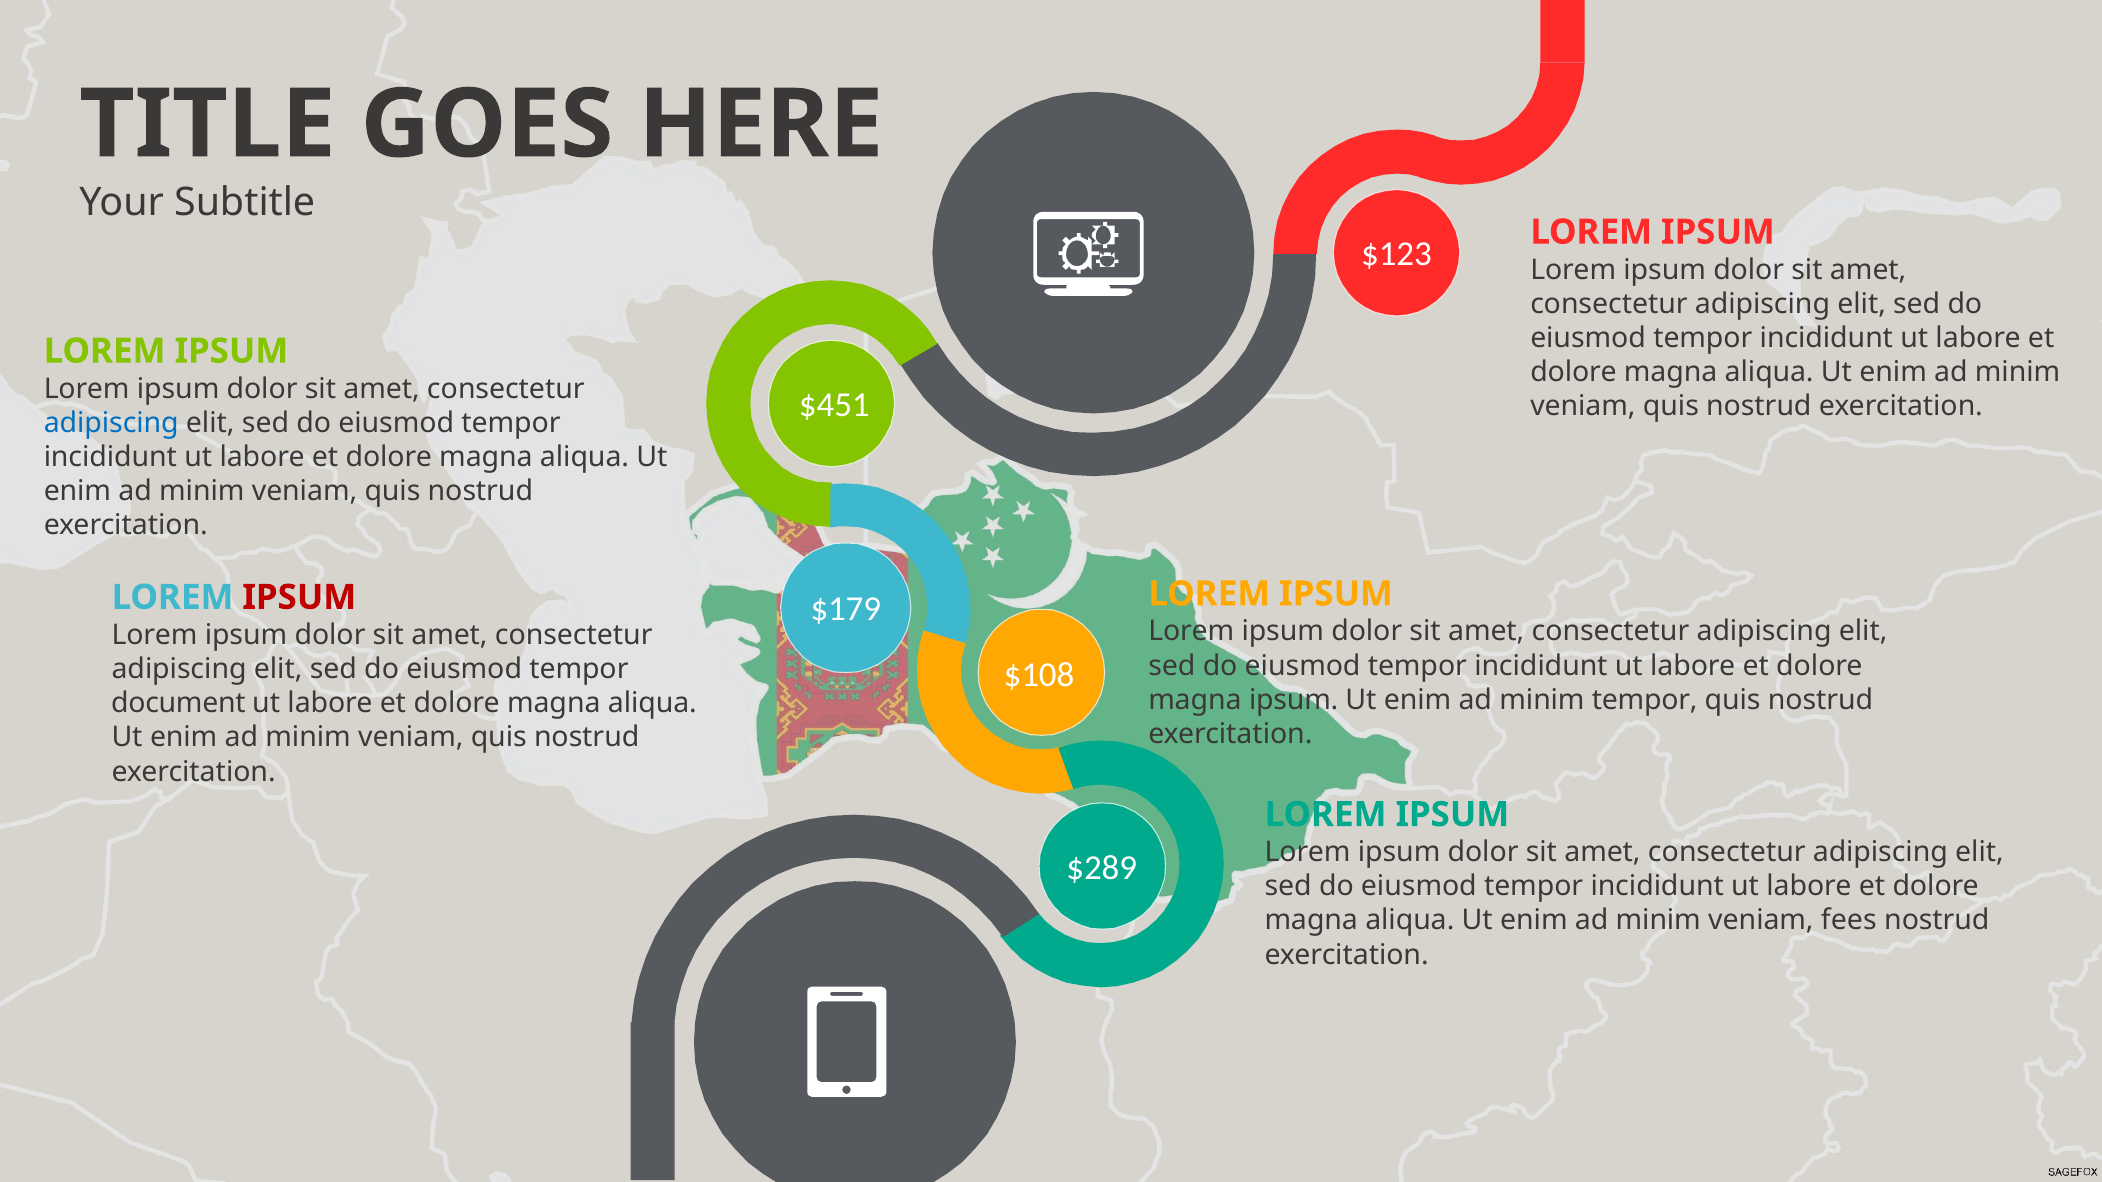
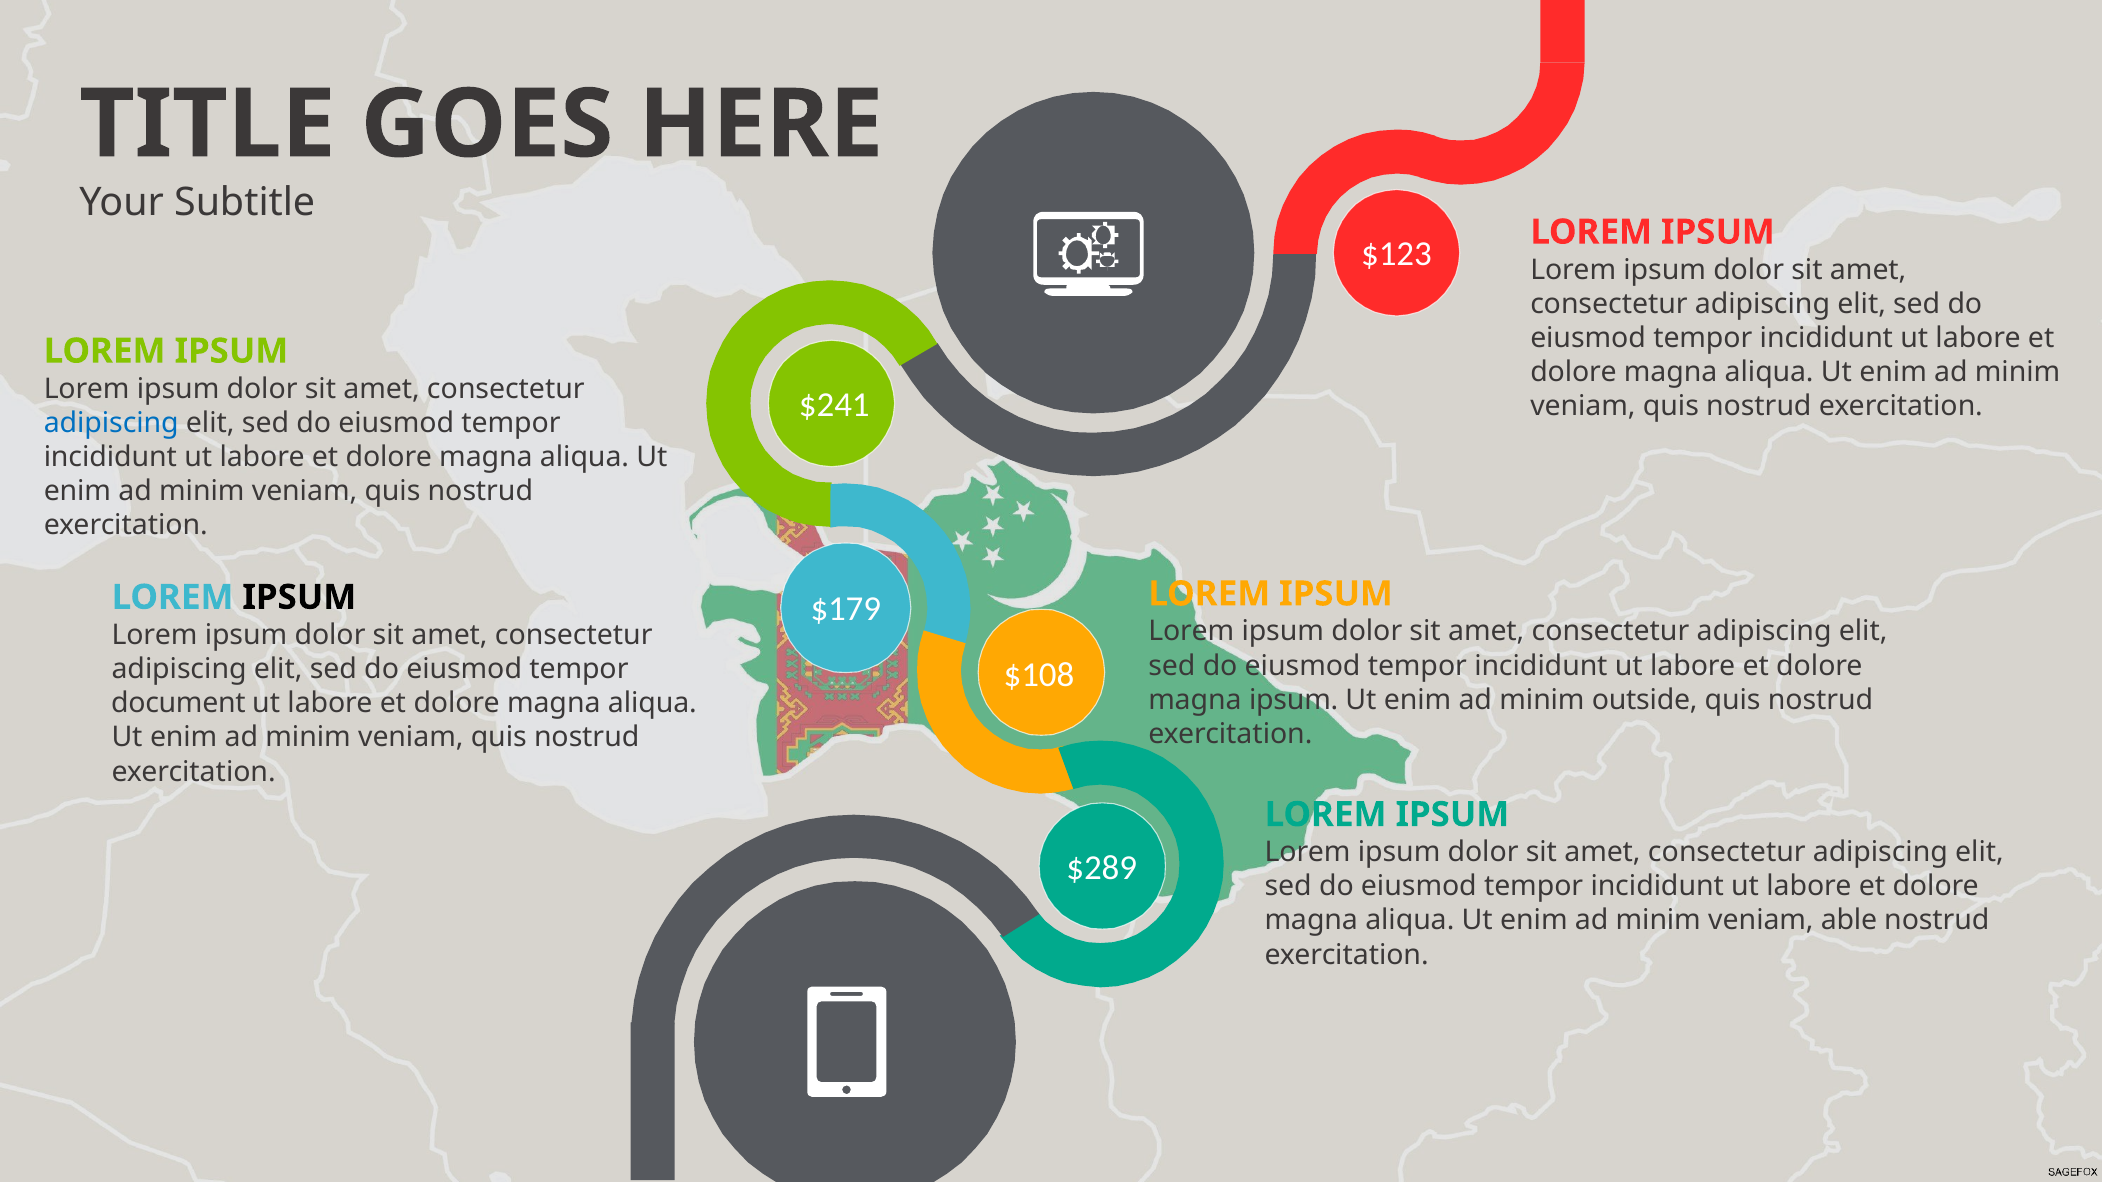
$451: $451 -> $241
IPSUM at (299, 597) colour: red -> black
minim tempor: tempor -> outside
fees: fees -> able
